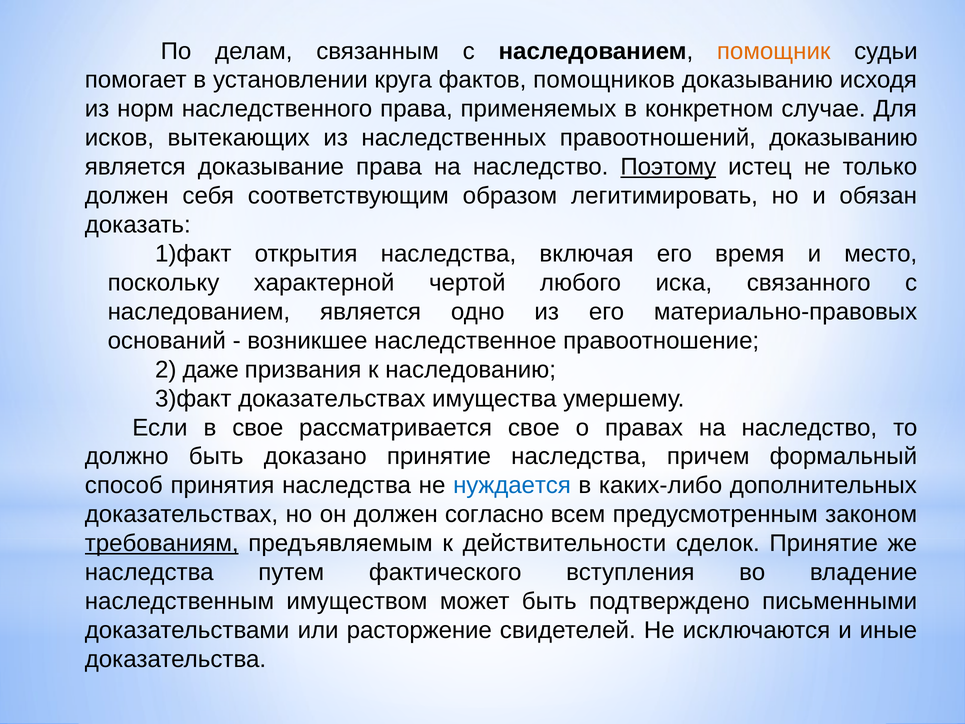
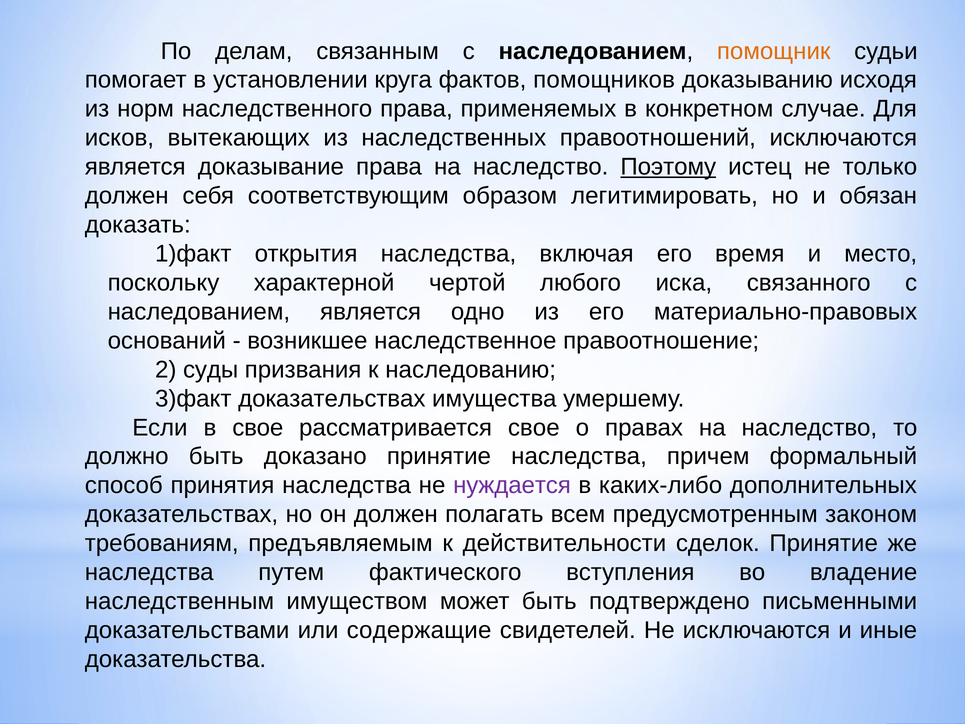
правоотношений доказыванию: доказыванию -> исключаются
даже: даже -> суды
нуждается colour: blue -> purple
согласно: согласно -> полагать
требованиям underline: present -> none
расторжение: расторжение -> содержащие
